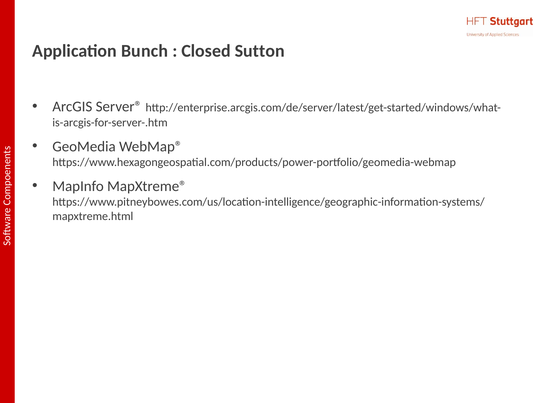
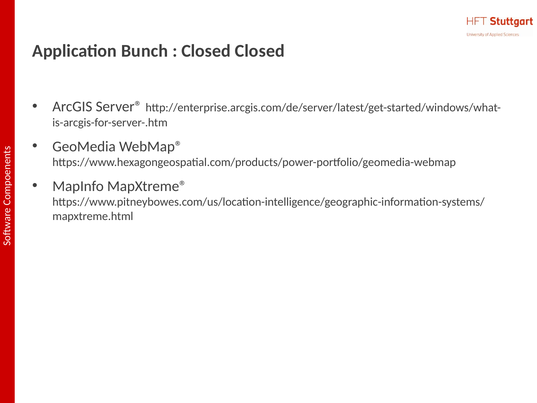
Closed Sutton: Sutton -> Closed
